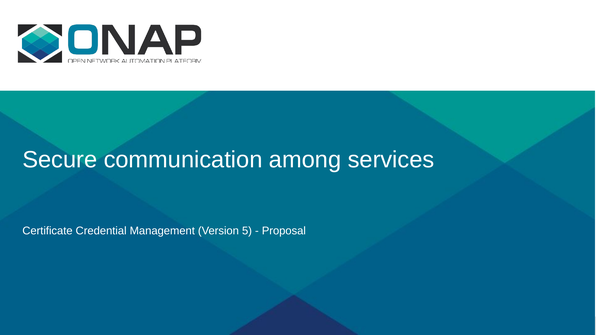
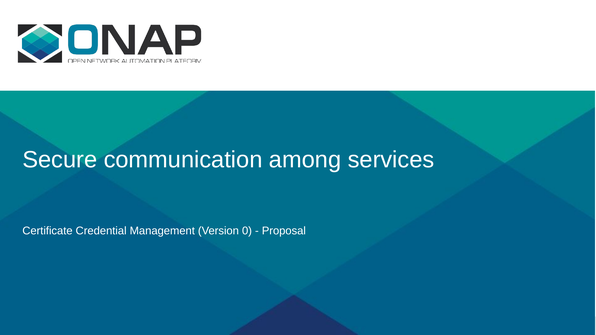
5: 5 -> 0
